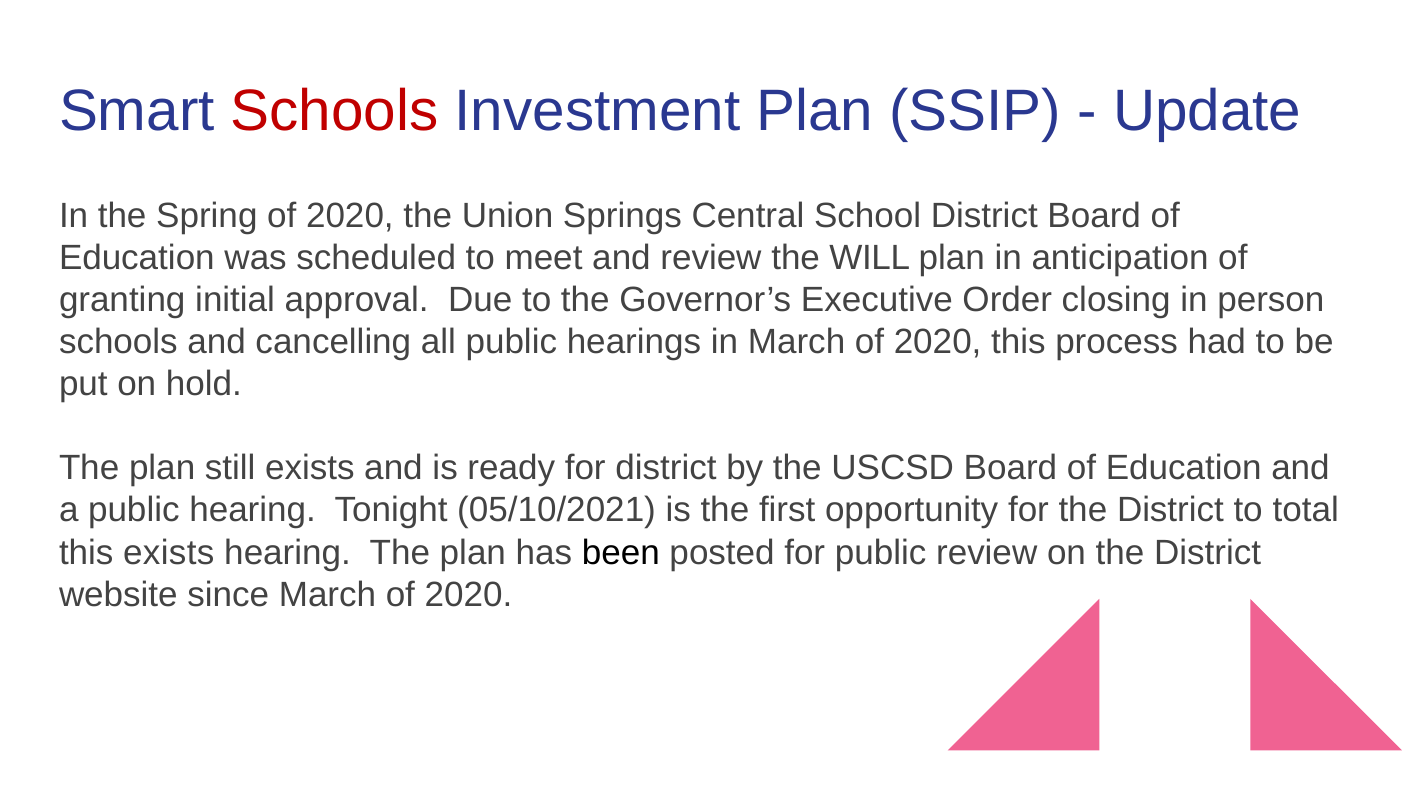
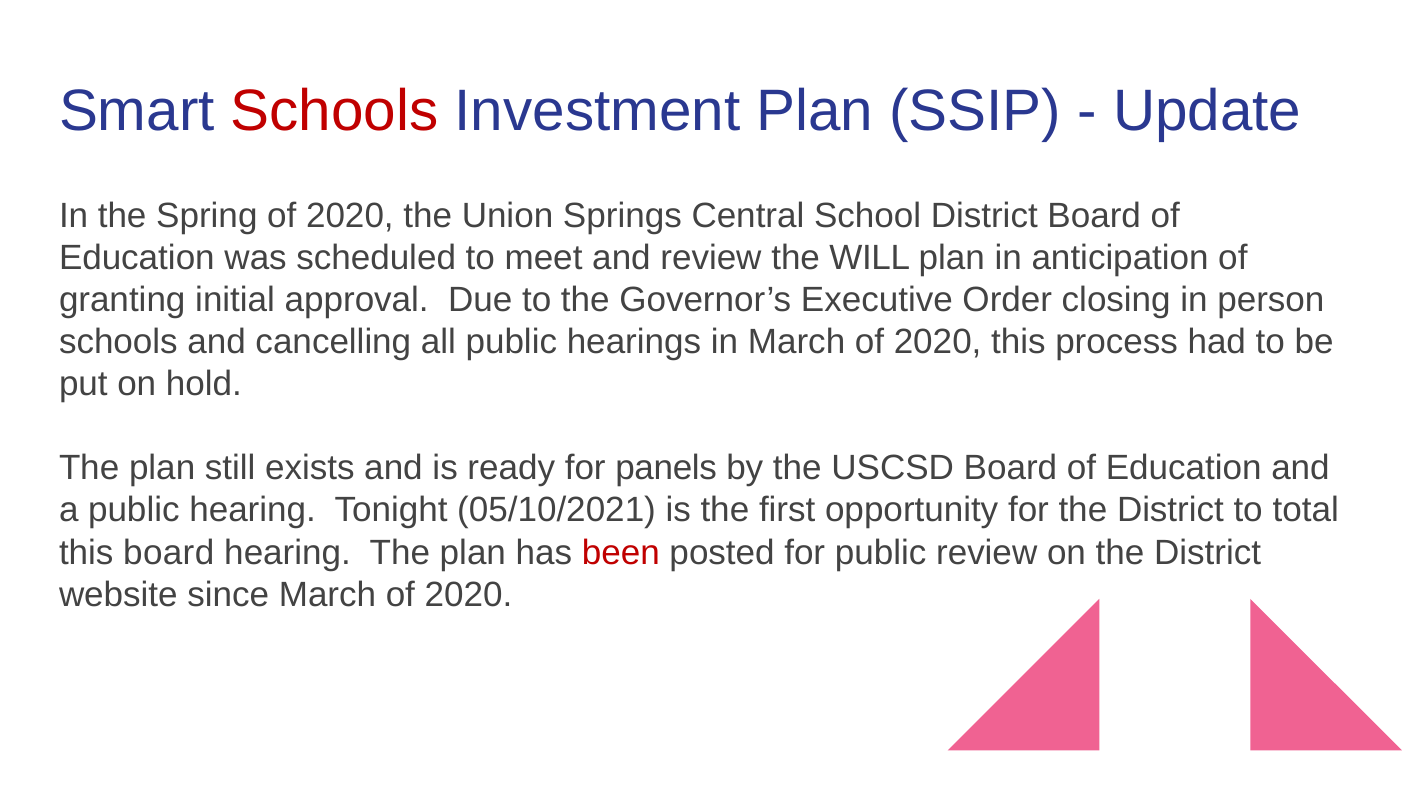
for district: district -> panels
this exists: exists -> board
been colour: black -> red
